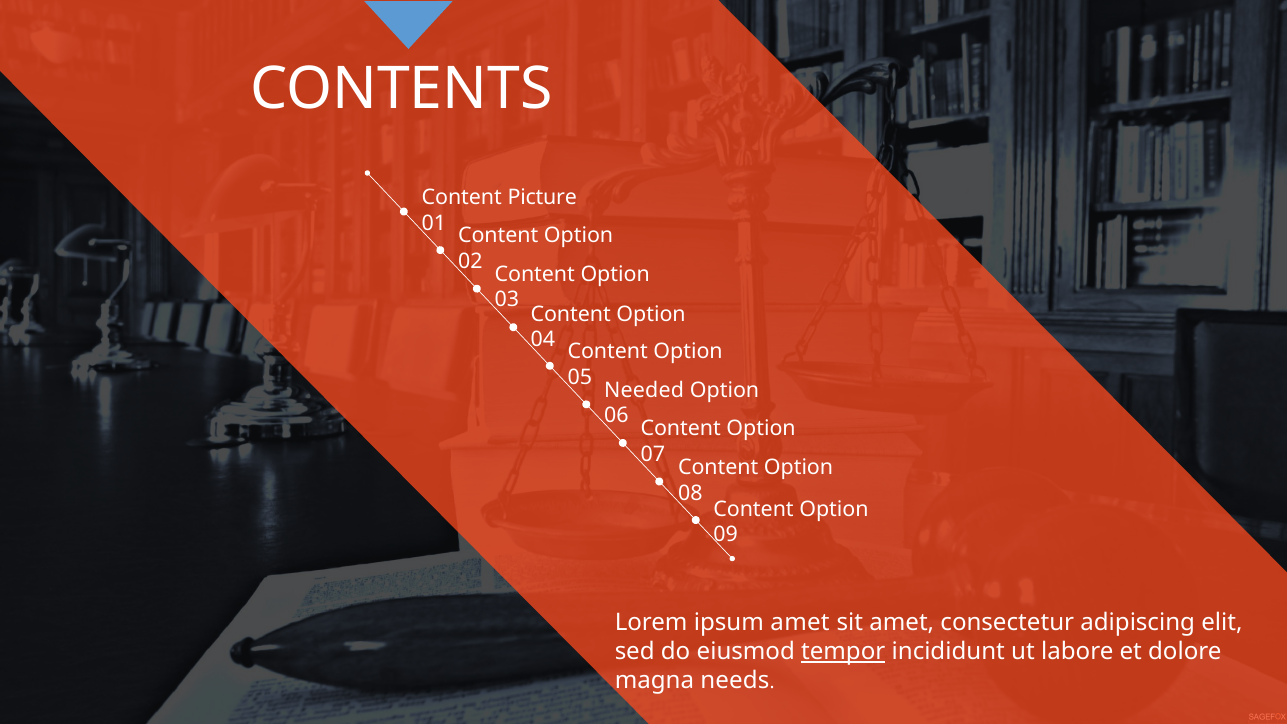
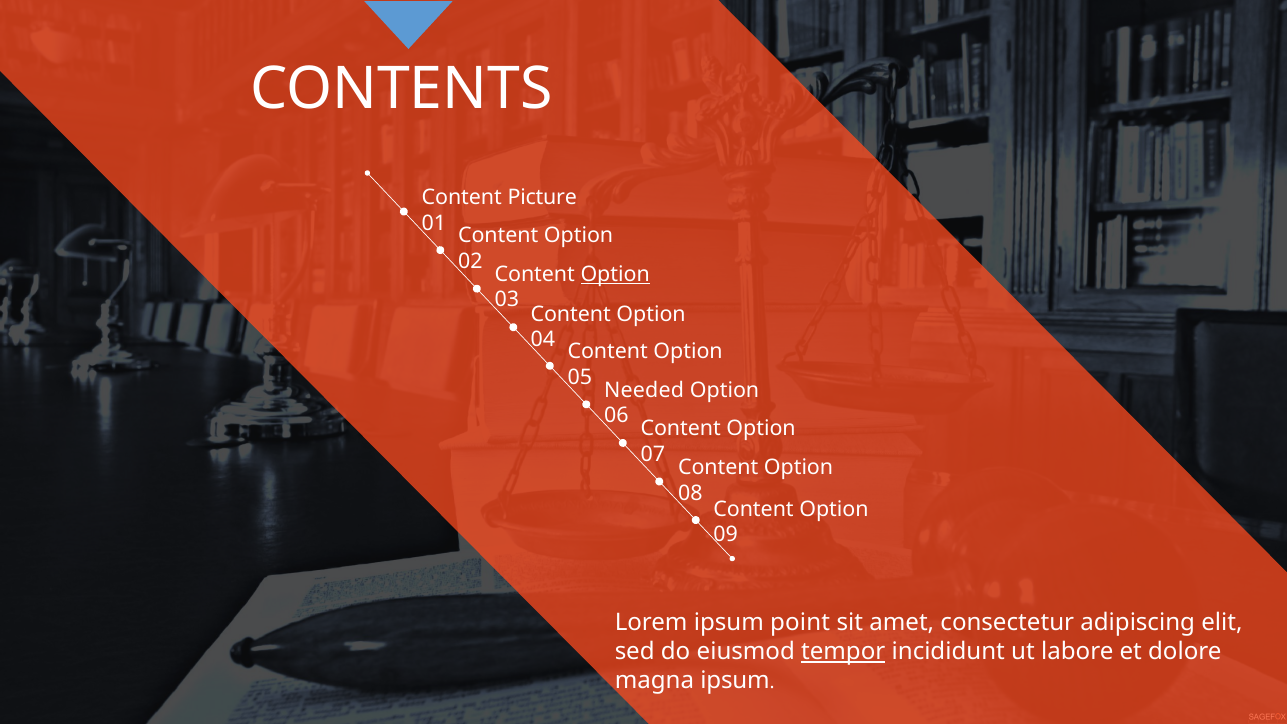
Option at (615, 274) underline: none -> present
ipsum amet: amet -> point
magna needs: needs -> ipsum
